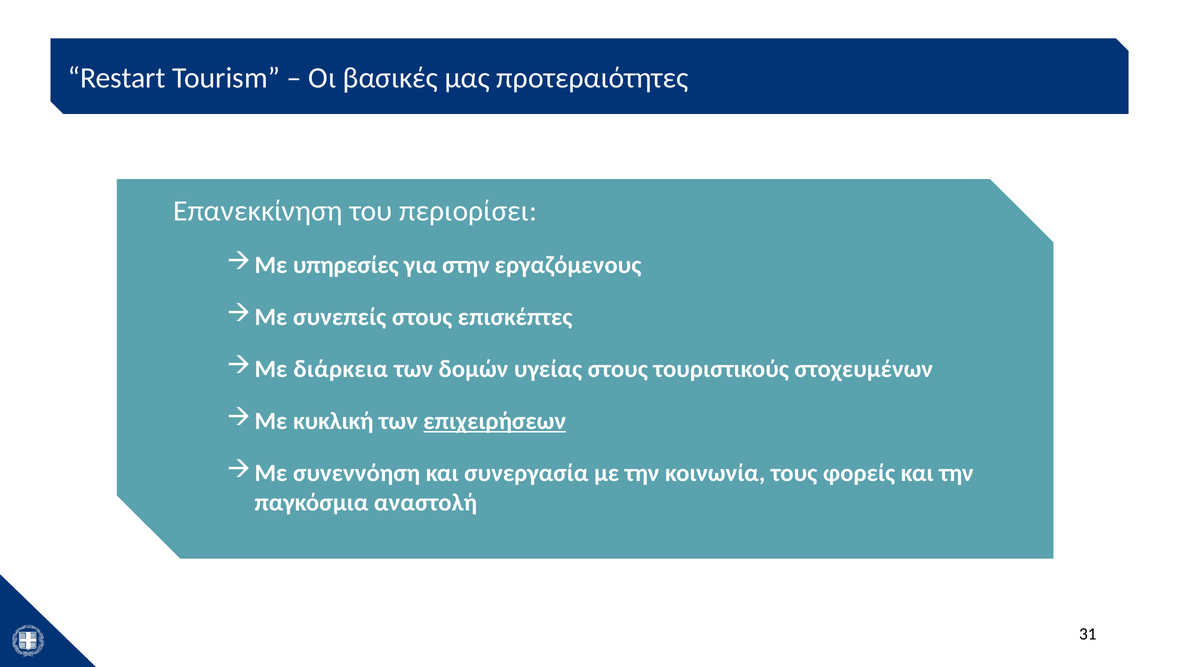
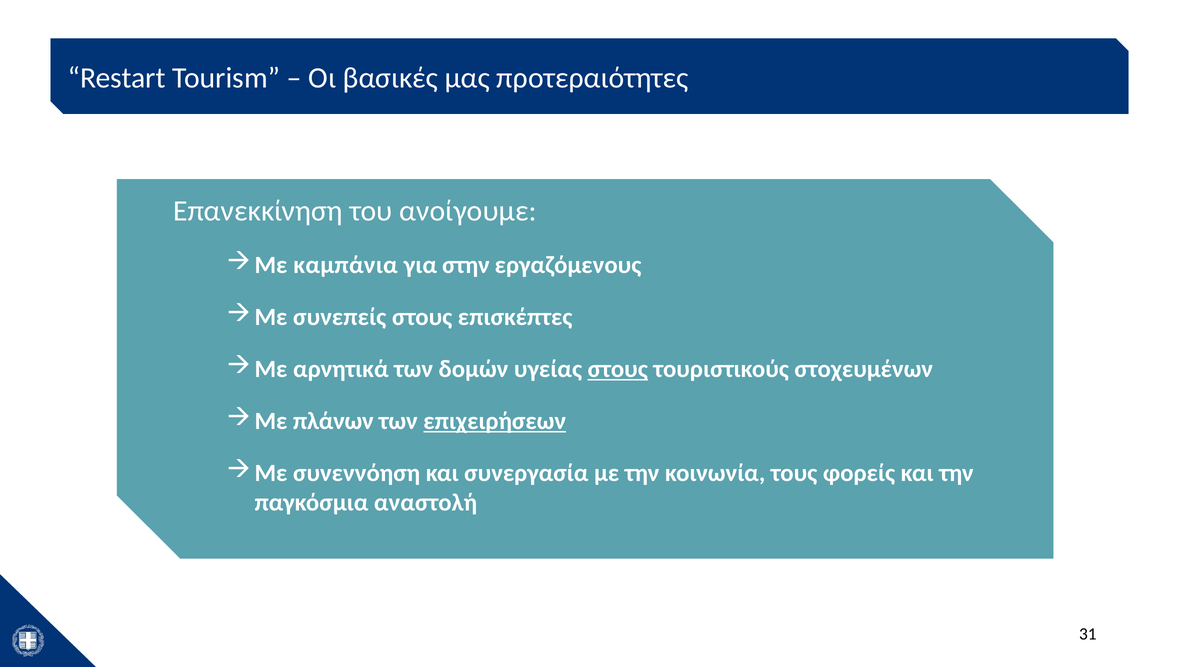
περιορίσει: περιορίσει -> ανοίγουμε
υπηρεσίες: υπηρεσίες -> καμπάνια
διάρκεια: διάρκεια -> αρνητικά
στους at (618, 369) underline: none -> present
κυκλική: κυκλική -> πλάνων
